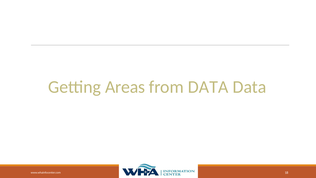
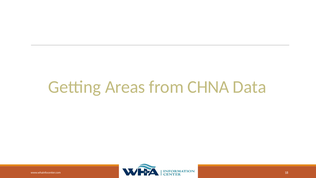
from DATA: DATA -> CHNA
